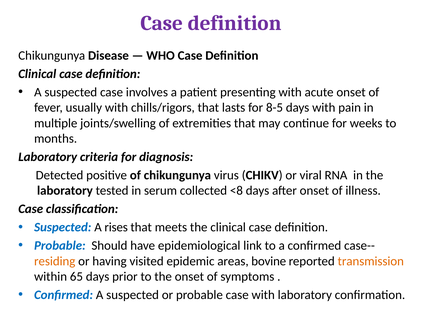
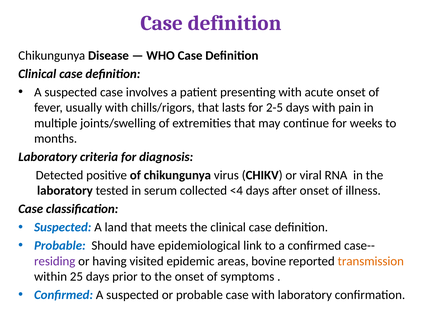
8-5: 8-5 -> 2-5
<8: <8 -> <4
rises: rises -> land
residing colour: orange -> purple
65: 65 -> 25
